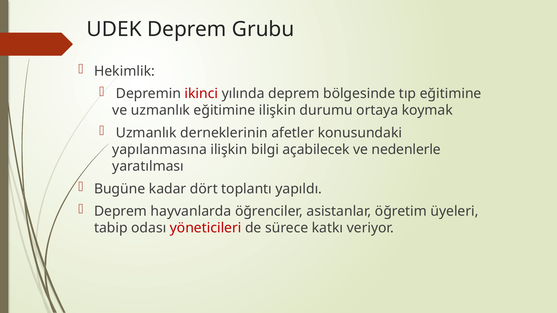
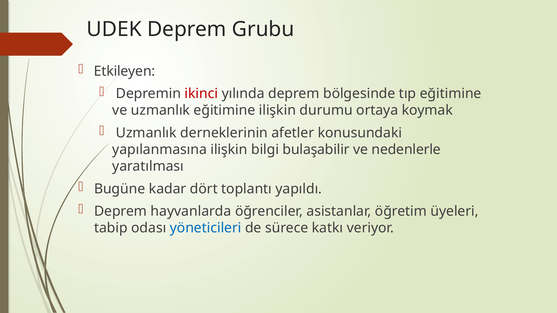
Hekimlik: Hekimlik -> Etkileyen
açabilecek: açabilecek -> bulaşabilir
yöneticileri colour: red -> blue
